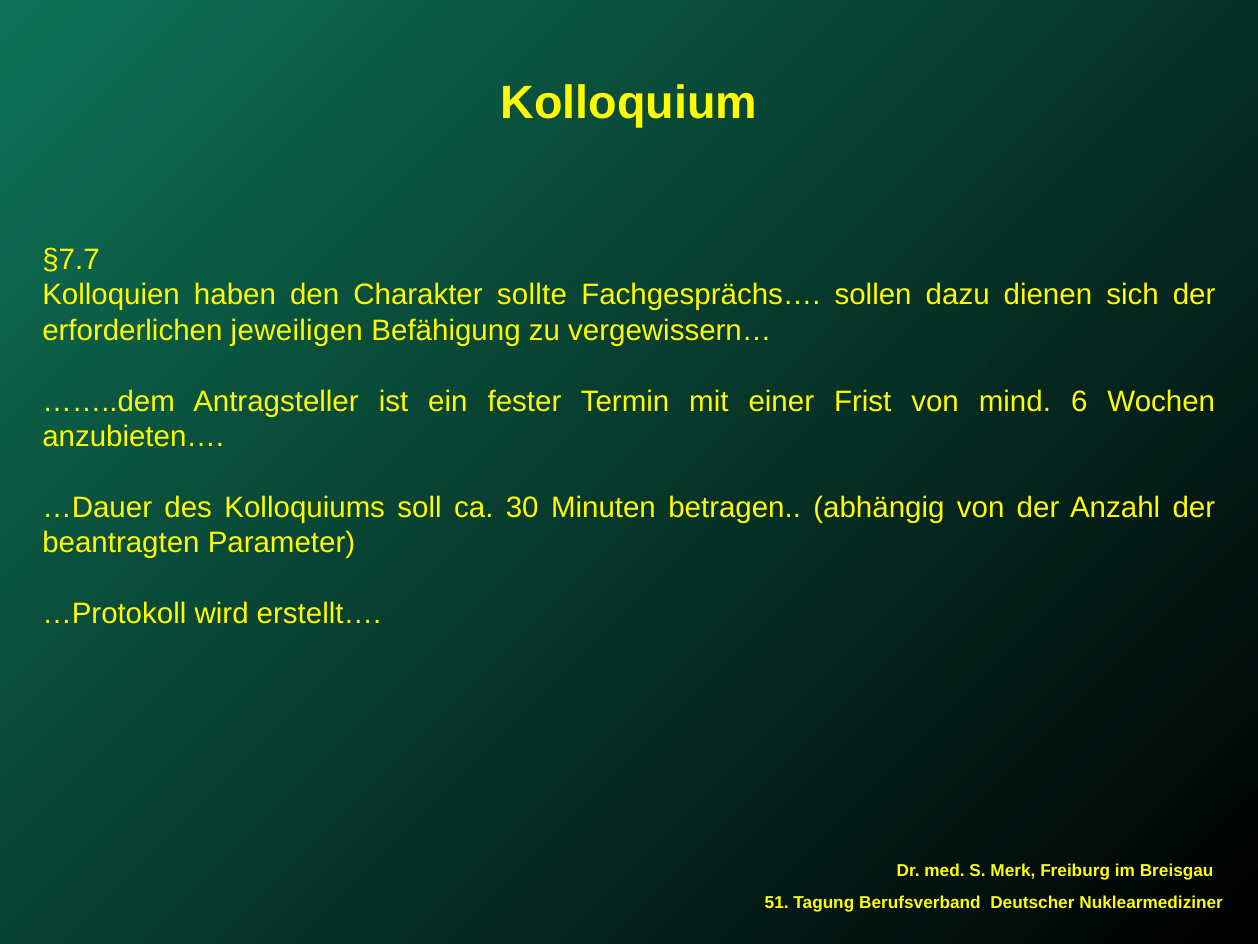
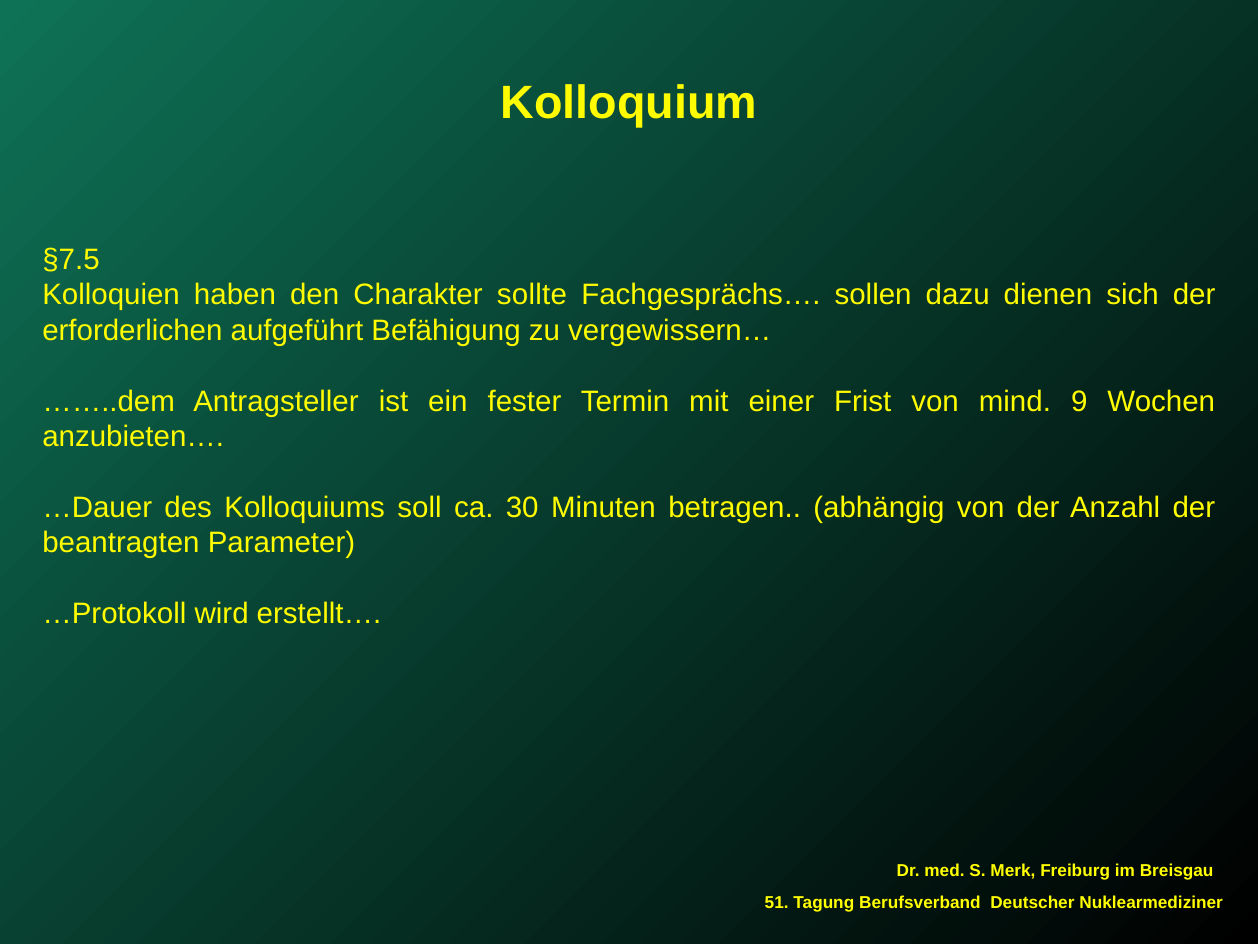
§7.7: §7.7 -> §7.5
jeweiligen: jeweiligen -> aufgeführt
6: 6 -> 9
